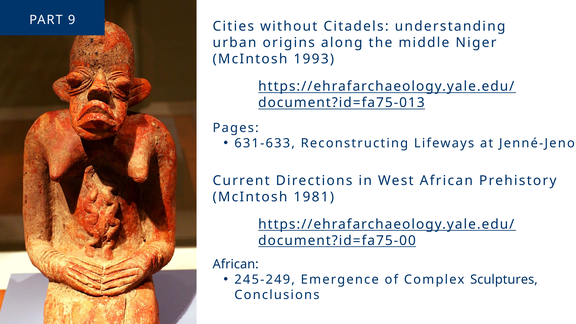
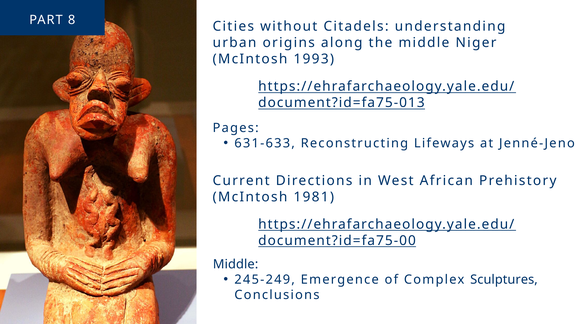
9: 9 -> 8
African at (236, 264): African -> Middle
